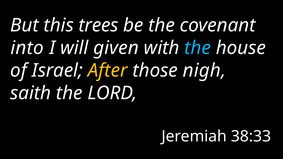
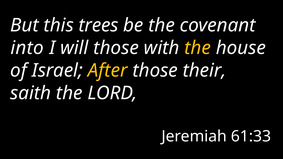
will given: given -> those
the at (198, 48) colour: light blue -> yellow
nigh: nigh -> their
38:33: 38:33 -> 61:33
